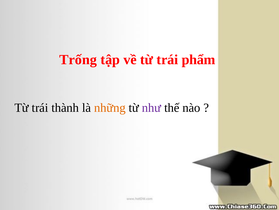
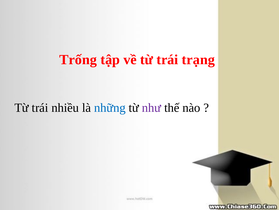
phẩm: phẩm -> trạng
thành: thành -> nhiều
những colour: orange -> blue
